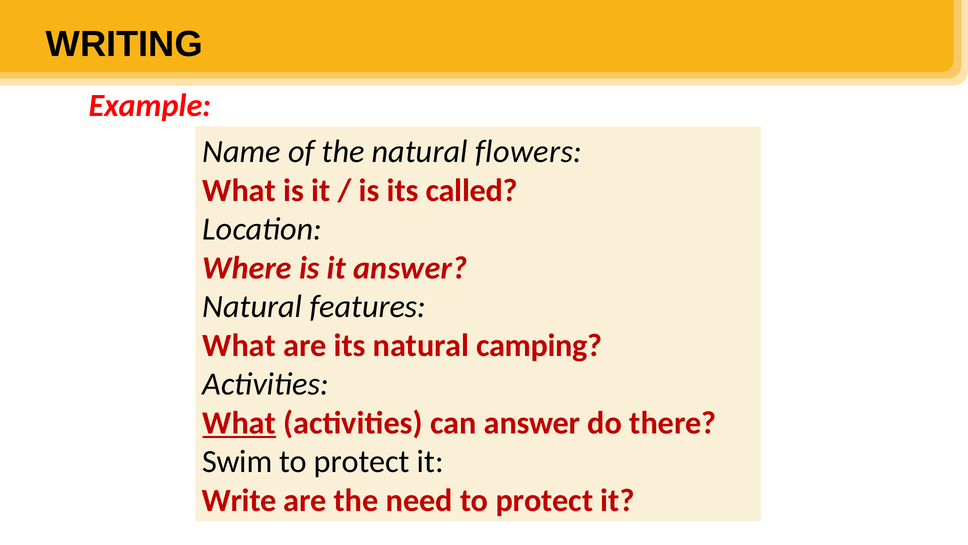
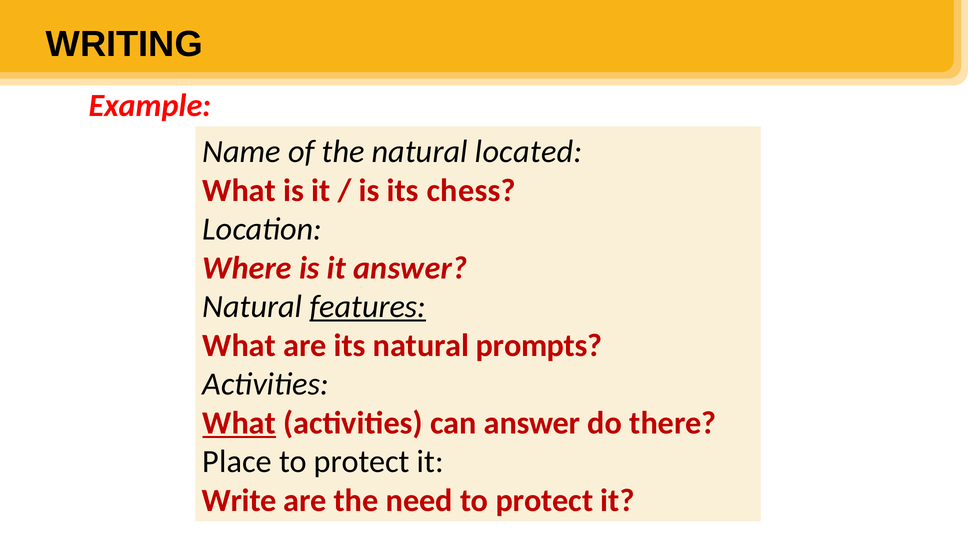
flowers: flowers -> located
called: called -> chess
features underline: none -> present
camping: camping -> prompts
Swim: Swim -> Place
